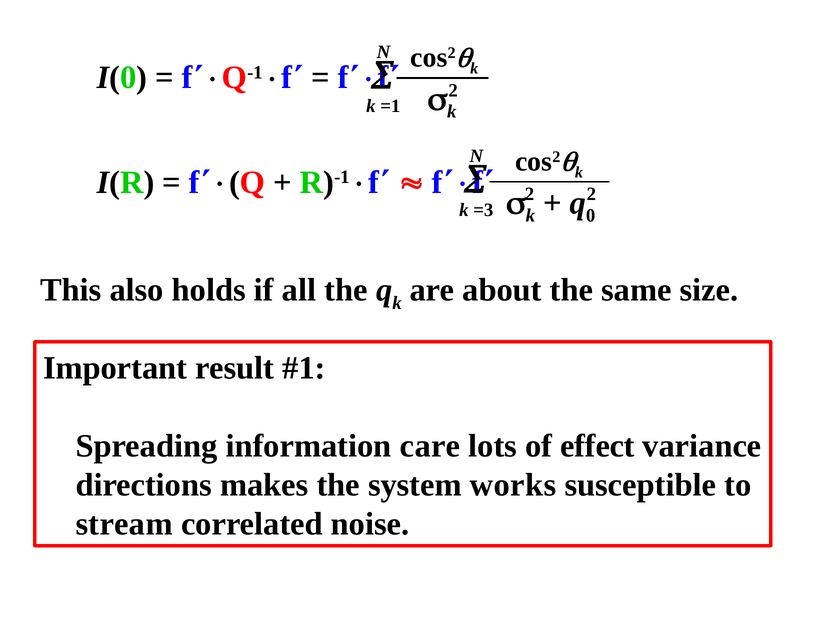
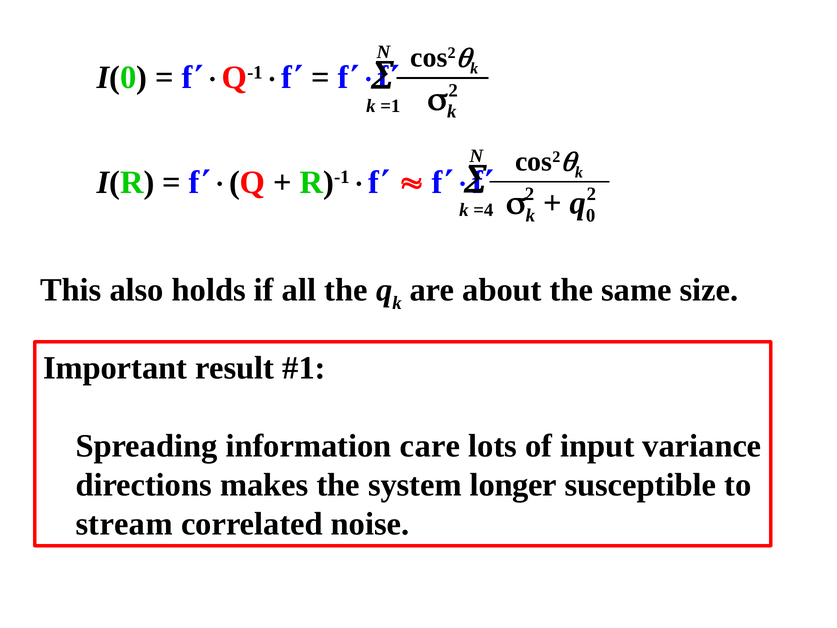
=3: =3 -> =4
effect: effect -> input
works: works -> longer
